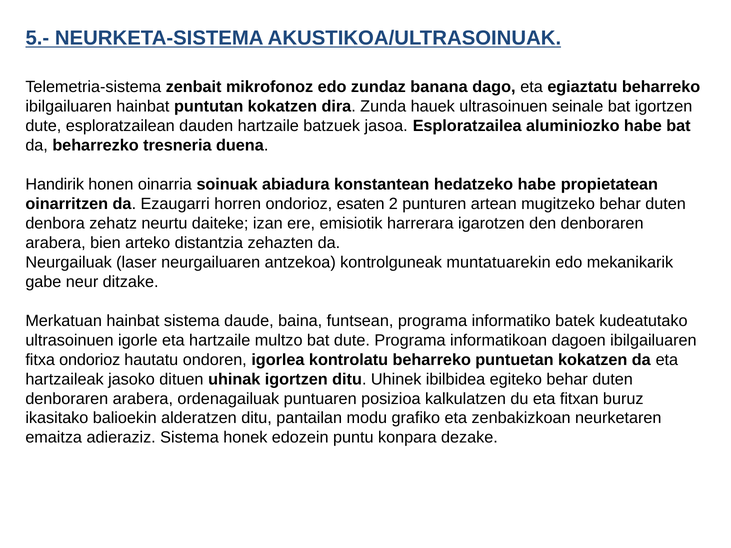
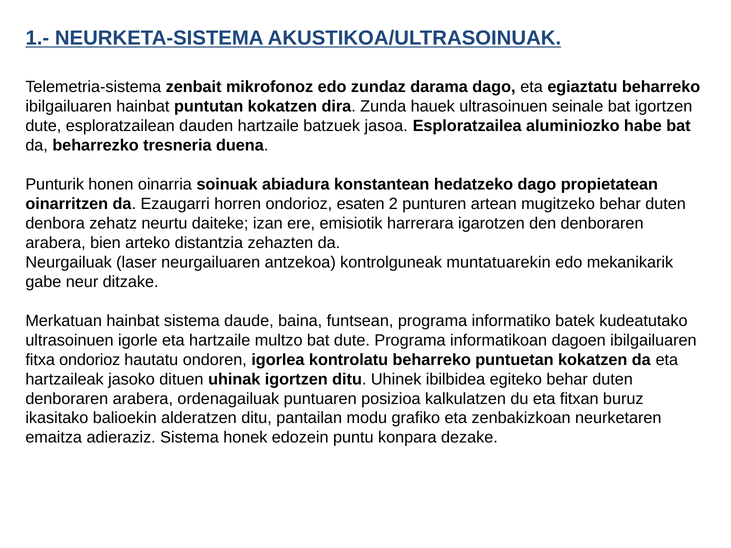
5.-: 5.- -> 1.-
banana: banana -> darama
Handirik: Handirik -> Punturik
hedatzeko habe: habe -> dago
